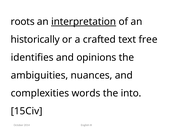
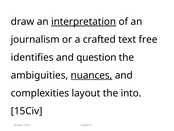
roots: roots -> draw
historically: historically -> journalism
opinions: opinions -> question
nuances underline: none -> present
words: words -> layout
